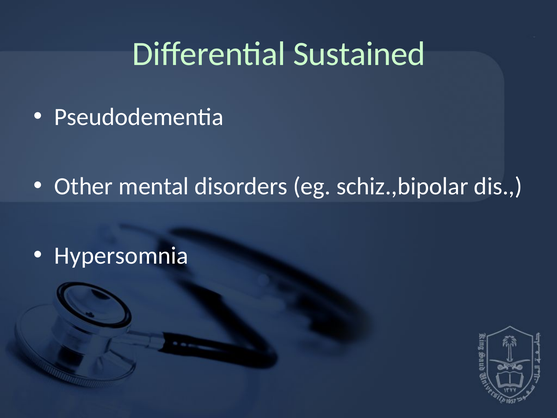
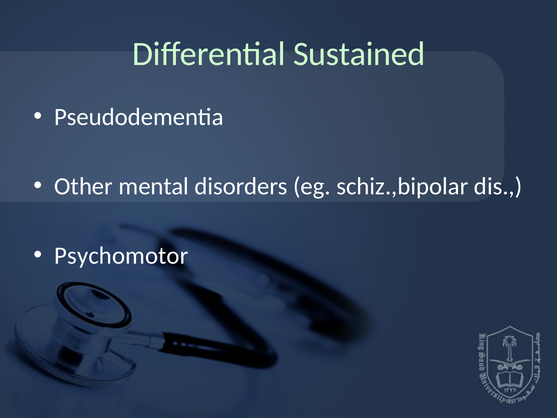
Hypersomnia: Hypersomnia -> Psychomotor
